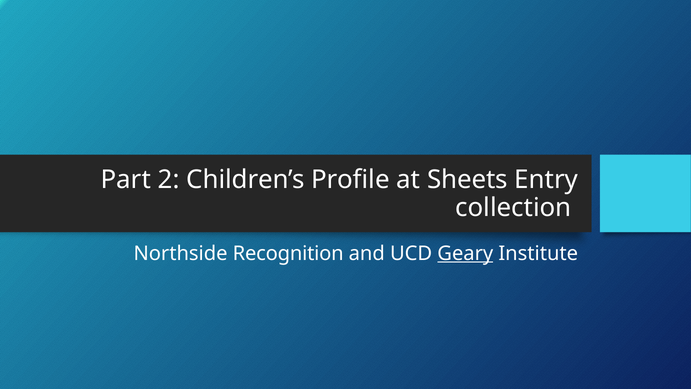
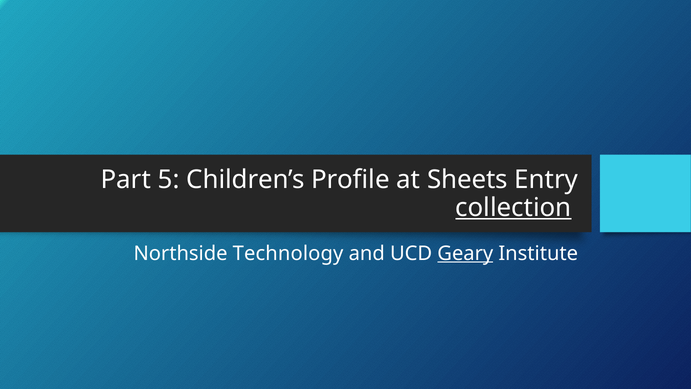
2: 2 -> 5
collection underline: none -> present
Recognition: Recognition -> Technology
